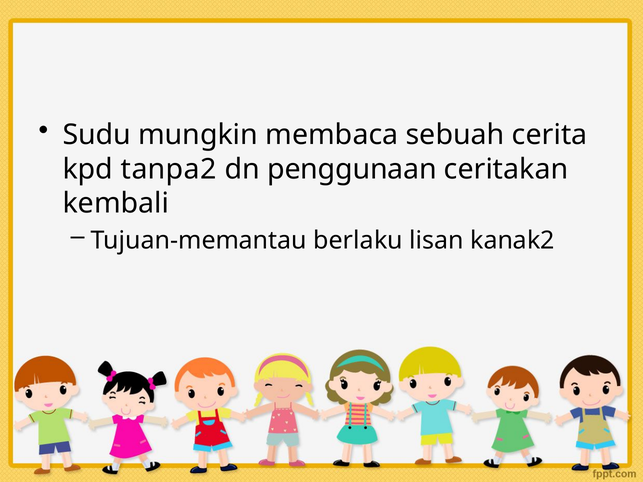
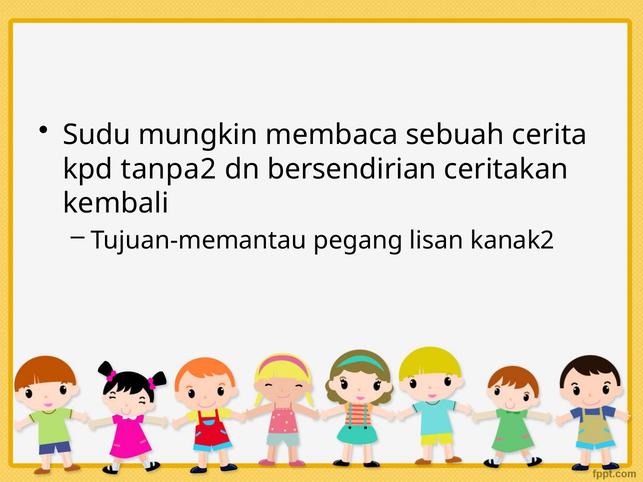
penggunaan: penggunaan -> bersendirian
berlaku: berlaku -> pegang
